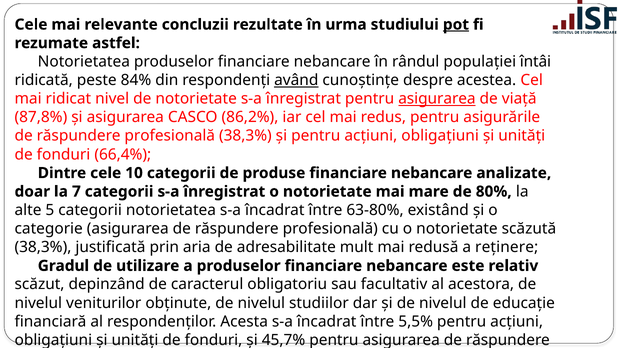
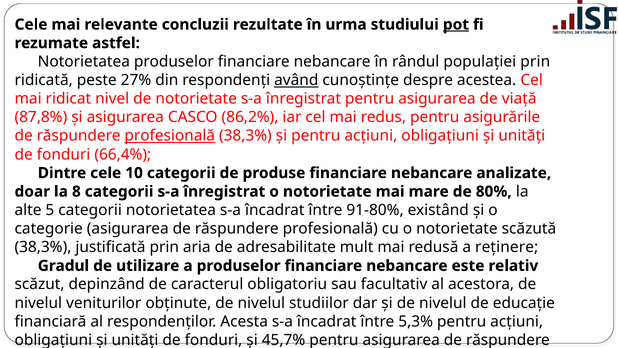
populației întâi: întâi -> prin
84%: 84% -> 27%
asigurarea at (437, 99) underline: present -> none
profesională at (170, 136) underline: none -> present
7: 7 -> 8
63-80%: 63-80% -> 91-80%
5,5%: 5,5% -> 5,3%
